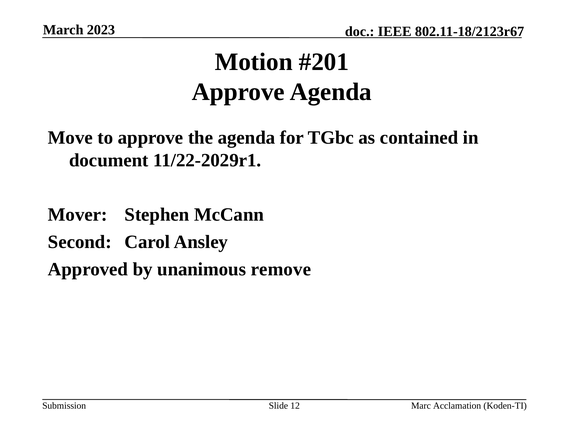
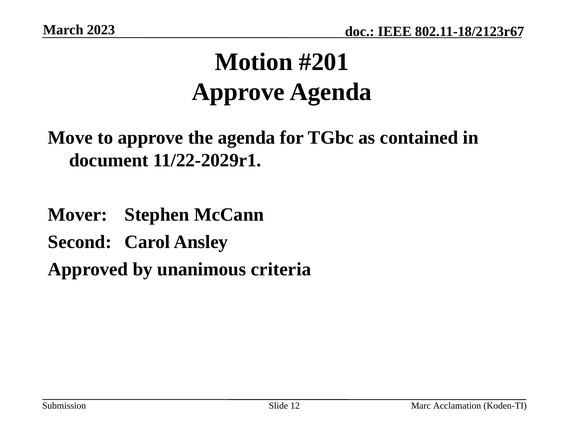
remove: remove -> criteria
